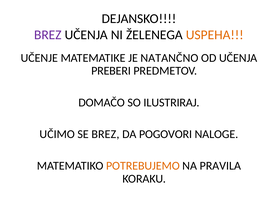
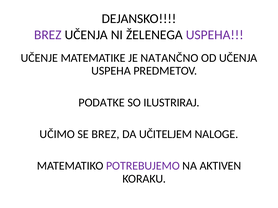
USPEHA at (215, 35) colour: orange -> purple
PREBERI at (111, 71): PREBERI -> USPEHA
DOMAČO: DOMAČO -> PODATKE
POGOVORI: POGOVORI -> UČITELJEM
POTREBUJEMO colour: orange -> purple
PRAVILA: PRAVILA -> AKTIVEN
